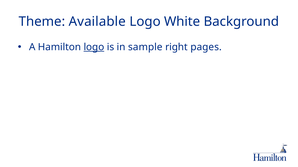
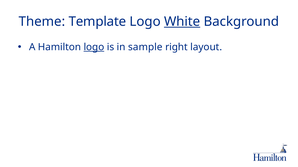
Available: Available -> Template
White underline: none -> present
pages: pages -> layout
